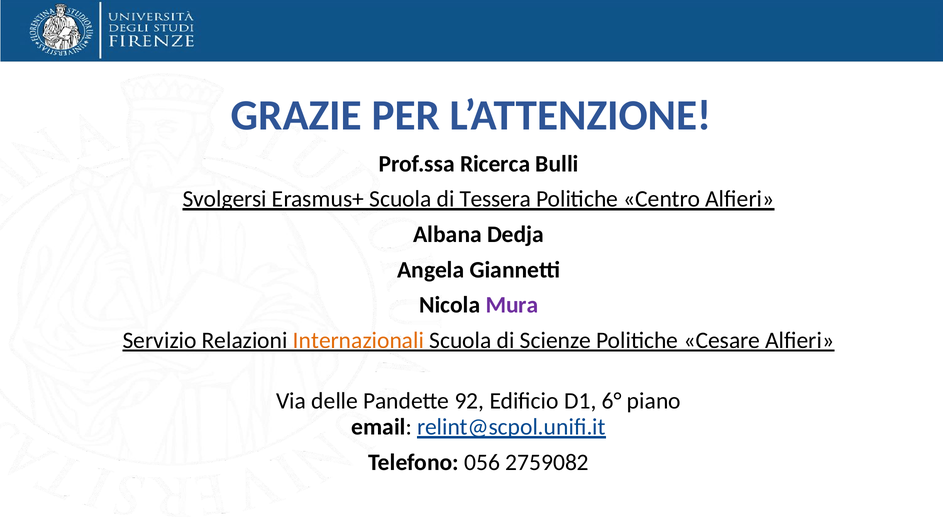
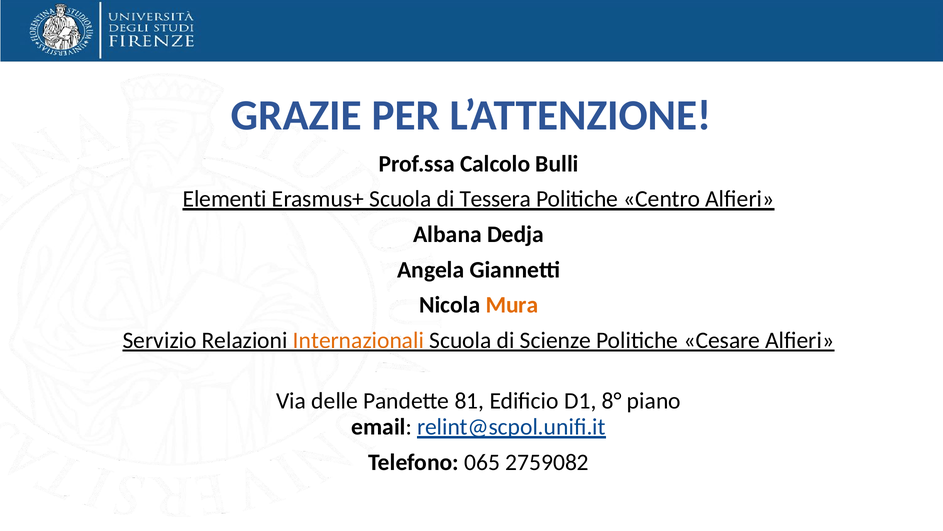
Ricerca: Ricerca -> Calcolo
Svolgersi: Svolgersi -> Elementi
Mura colour: purple -> orange
92: 92 -> 81
6°: 6° -> 8°
056: 056 -> 065
